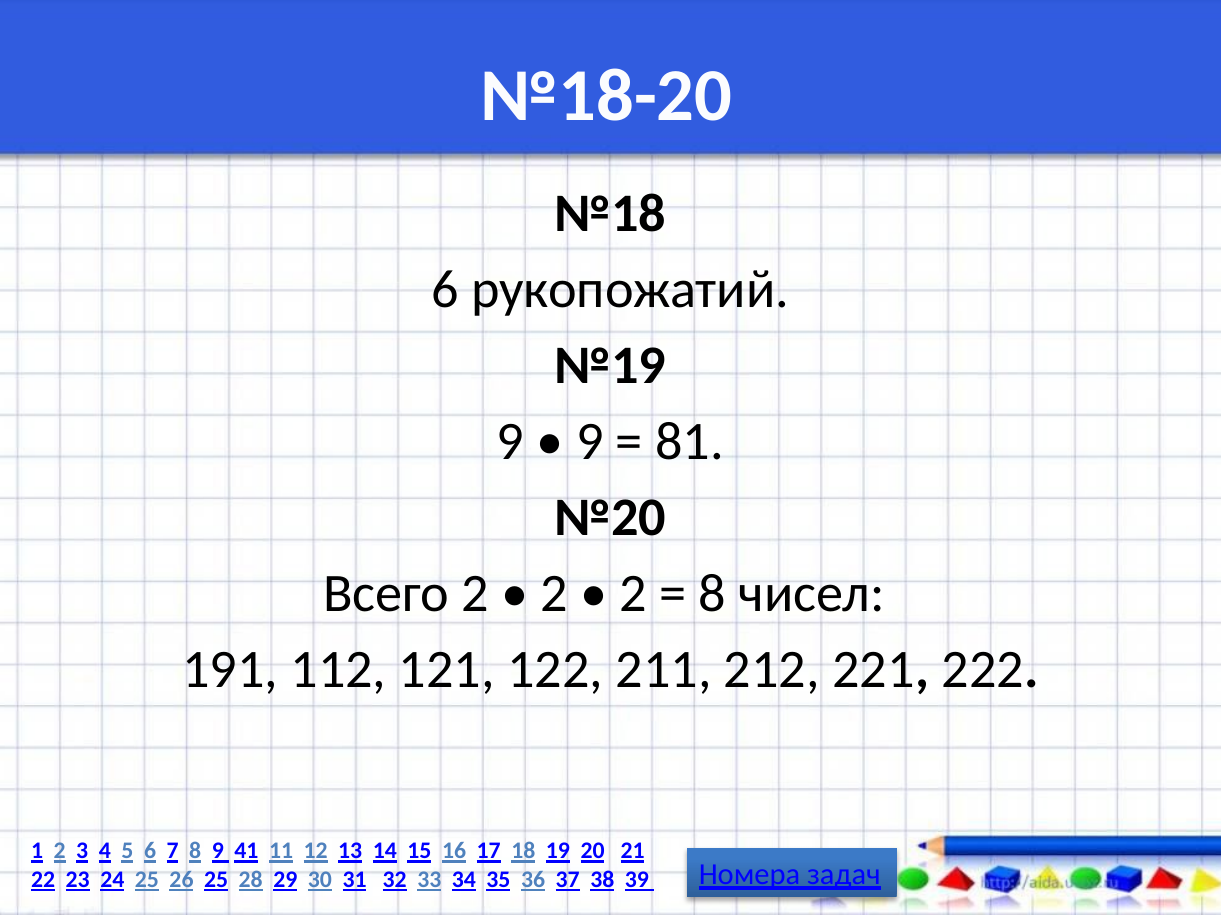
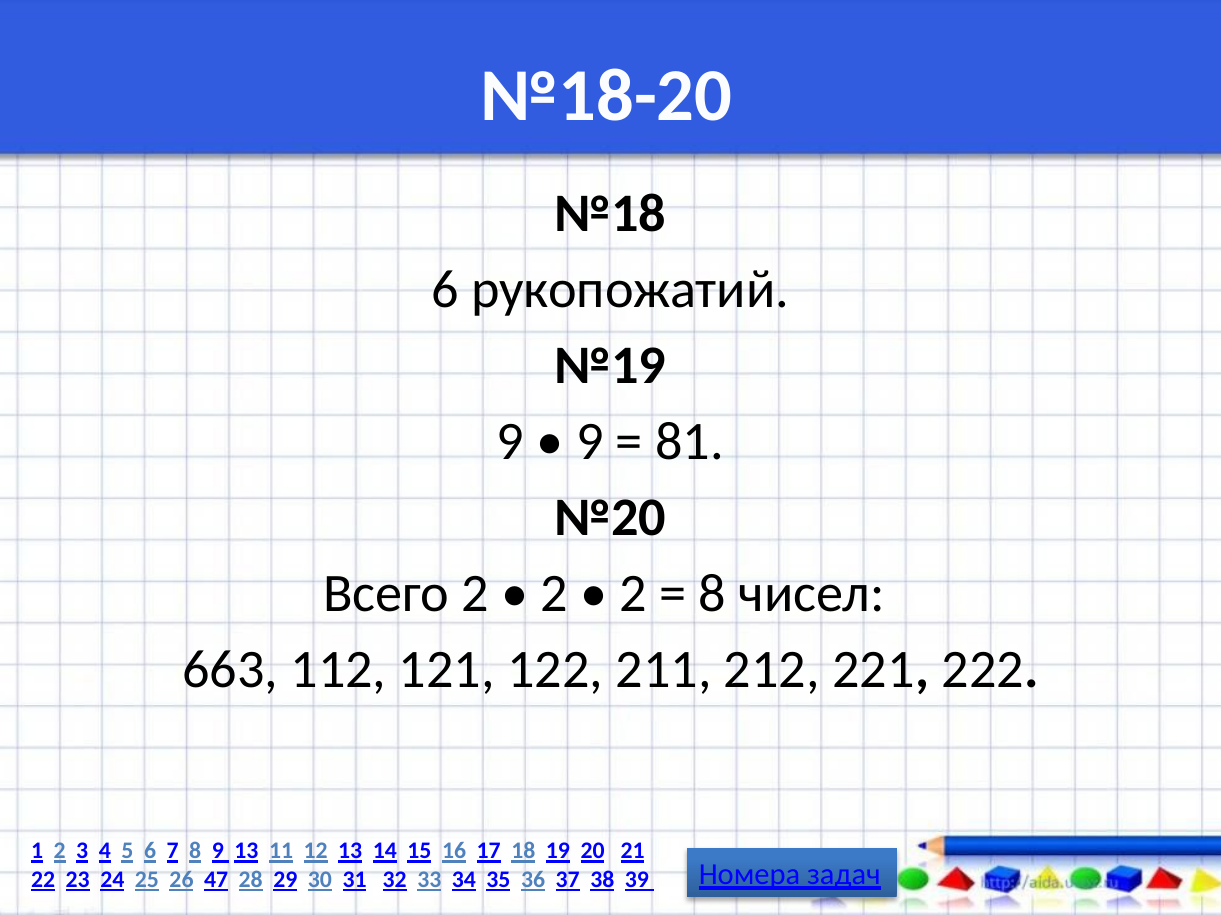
191: 191 -> 663
9 41: 41 -> 13
26 25: 25 -> 47
